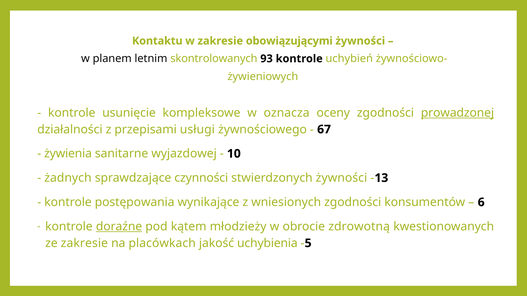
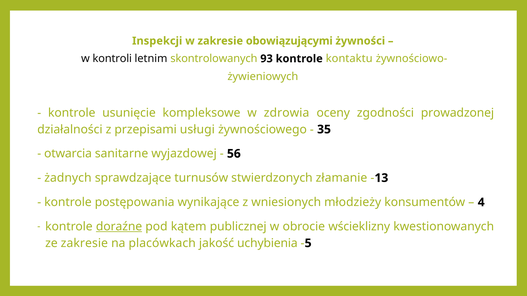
Kontaktu: Kontaktu -> Inspekcji
planem: planem -> kontroli
uchybień: uchybień -> kontaktu
oznacza: oznacza -> zdrowia
prowadzonej underline: present -> none
67: 67 -> 35
żywienia: żywienia -> otwarcia
10: 10 -> 56
czynności: czynności -> turnusów
stwierdzonych żywności: żywności -> złamanie
wniesionych zgodności: zgodności -> młodzieży
6: 6 -> 4
młodzieży: młodzieży -> publicznej
zdrowotną: zdrowotną -> wścieklizny
